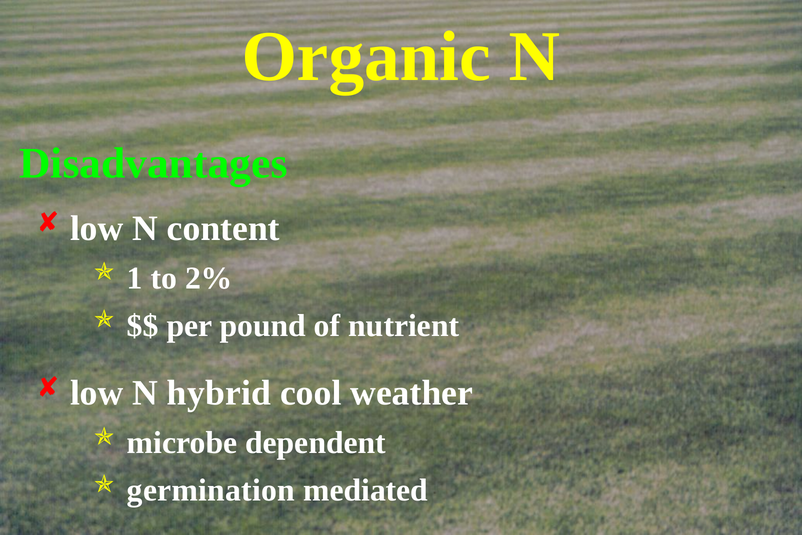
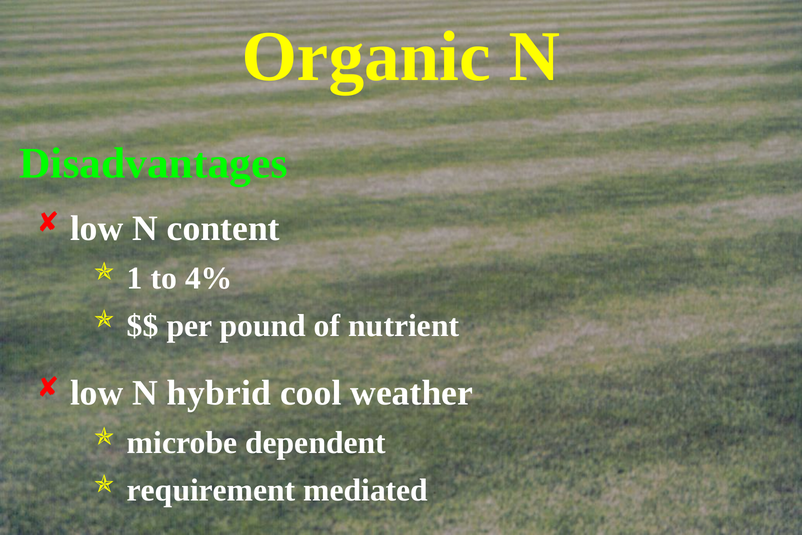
2%: 2% -> 4%
germination: germination -> requirement
